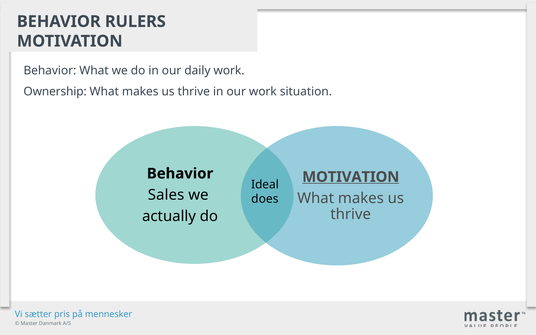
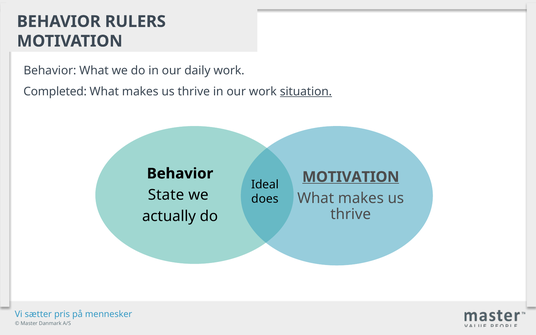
Ownership: Ownership -> Completed
situation underline: none -> present
Sales: Sales -> State
